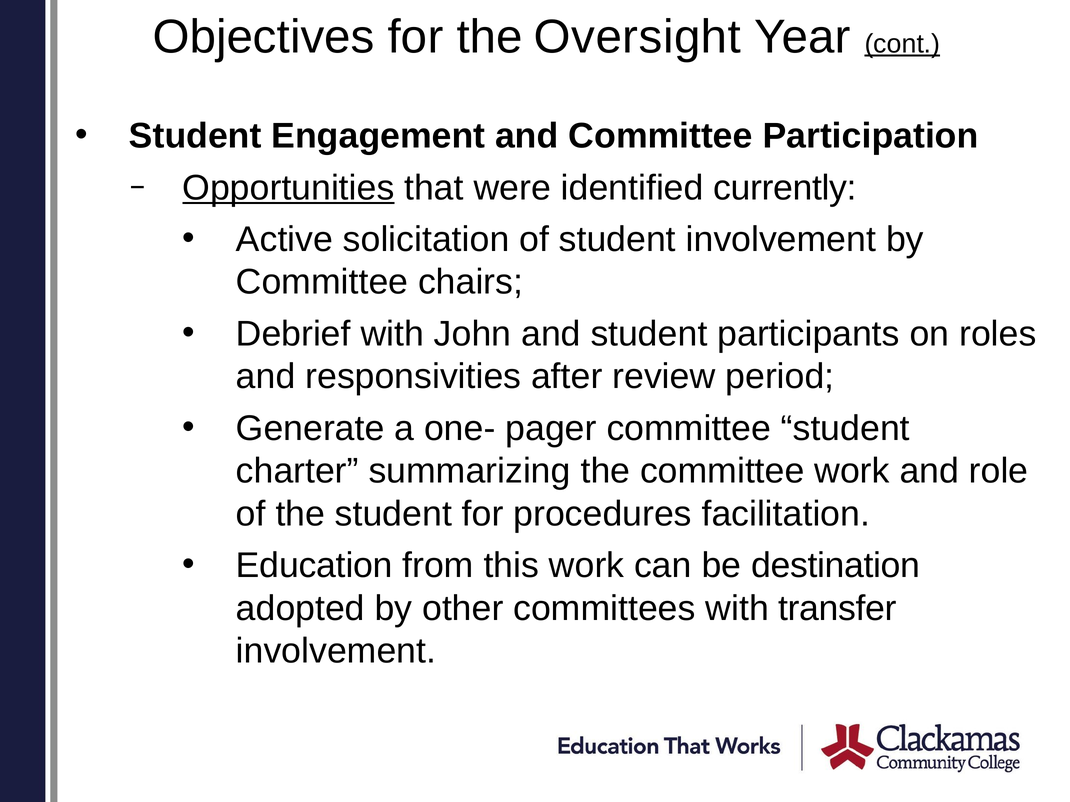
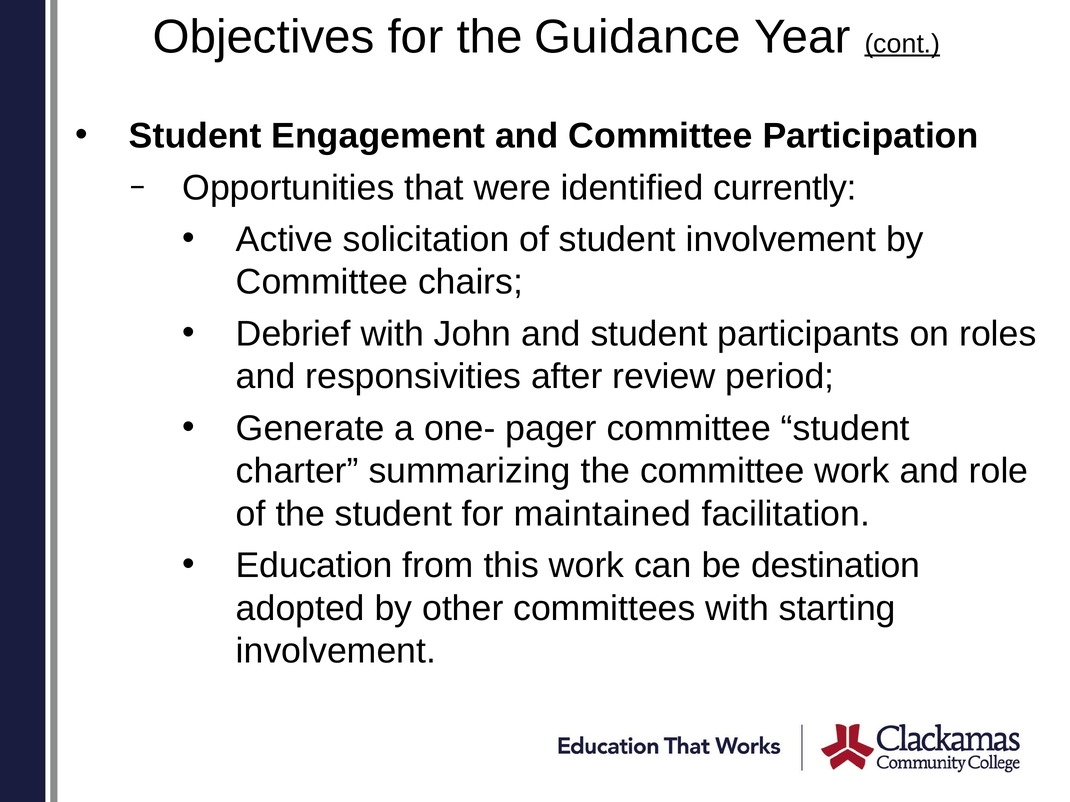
Oversight: Oversight -> Guidance
Opportunities underline: present -> none
procedures: procedures -> maintained
transfer: transfer -> starting
